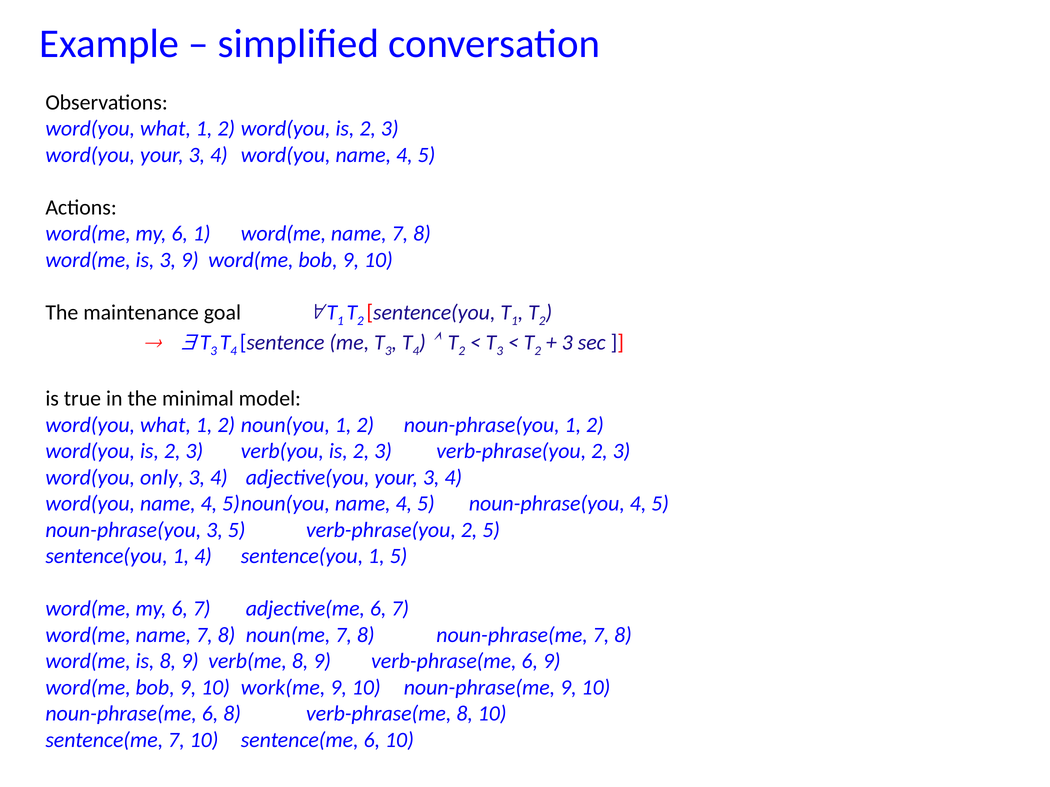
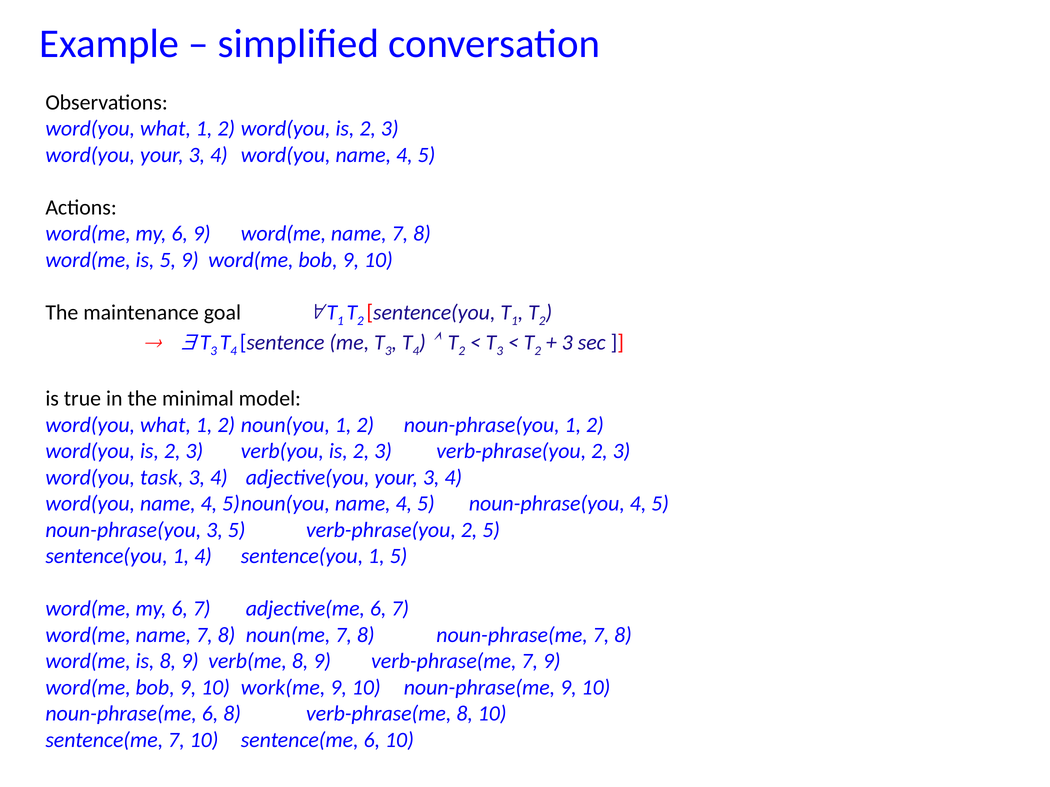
6 1: 1 -> 9
is 3: 3 -> 5
only: only -> task
verb-phrase(me 6: 6 -> 7
